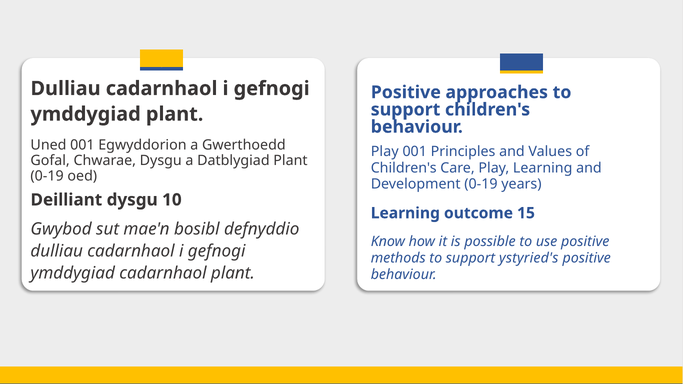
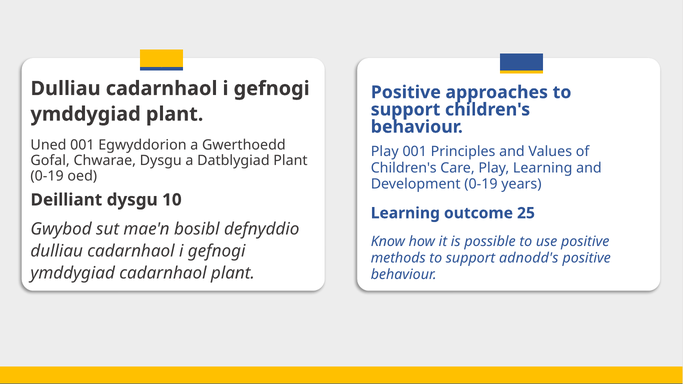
15: 15 -> 25
ystyried's: ystyried's -> adnodd's
